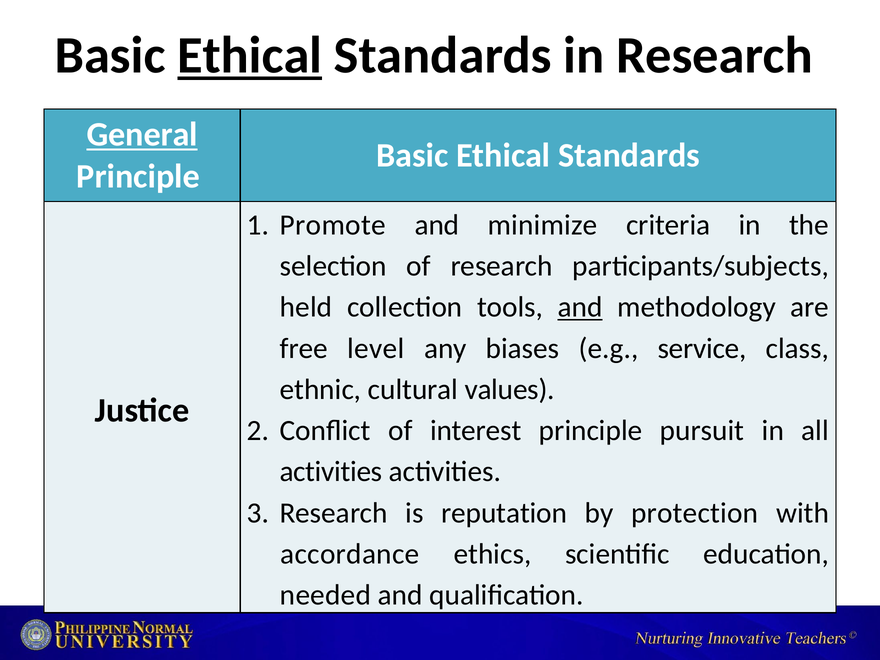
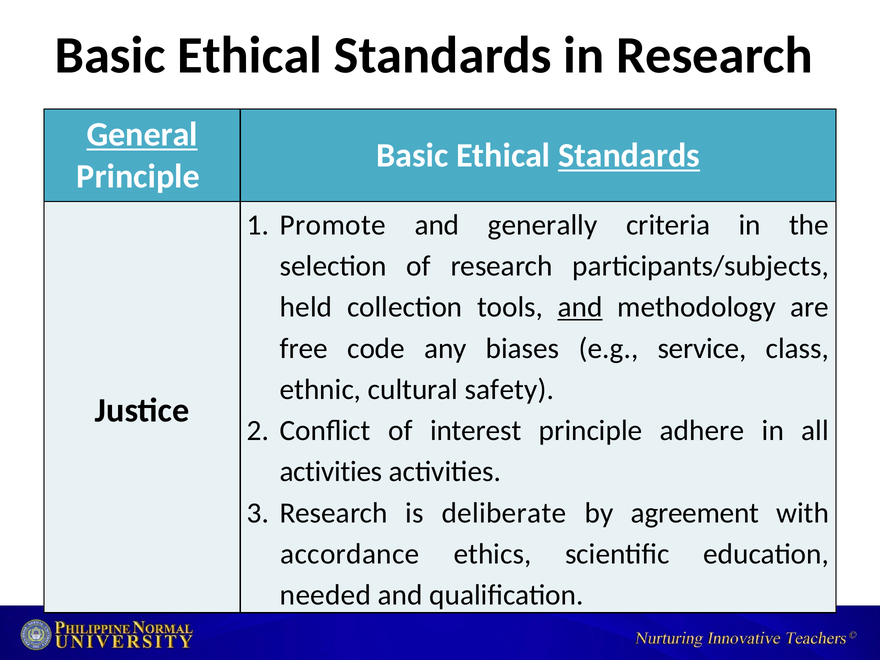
Ethical at (250, 56) underline: present -> none
Standards at (629, 156) underline: none -> present
minimize: minimize -> generally
level: level -> code
values: values -> safety
pursuit: pursuit -> adhere
reputation: reputation -> deliberate
protection: protection -> agreement
